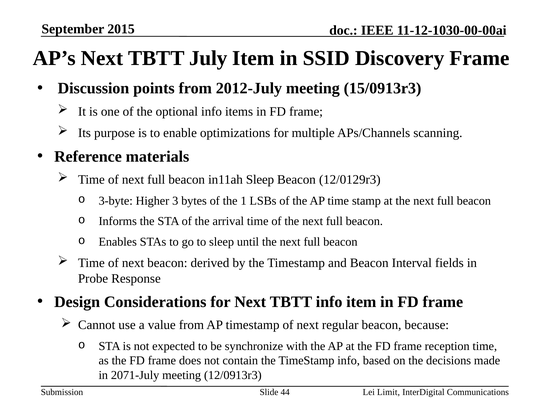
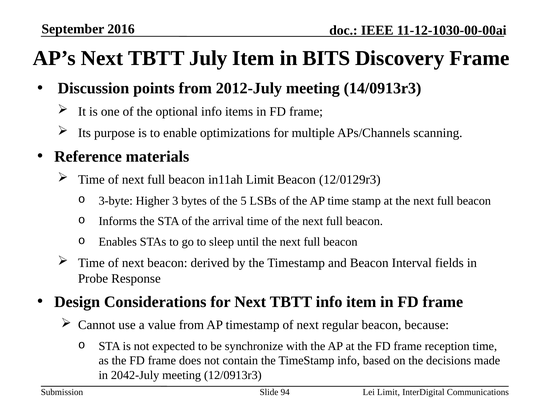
2015: 2015 -> 2016
SSID: SSID -> BITS
15/0913r3: 15/0913r3 -> 14/0913r3
in11ah Sleep: Sleep -> Limit
1: 1 -> 5
2071-July: 2071-July -> 2042-July
44: 44 -> 94
